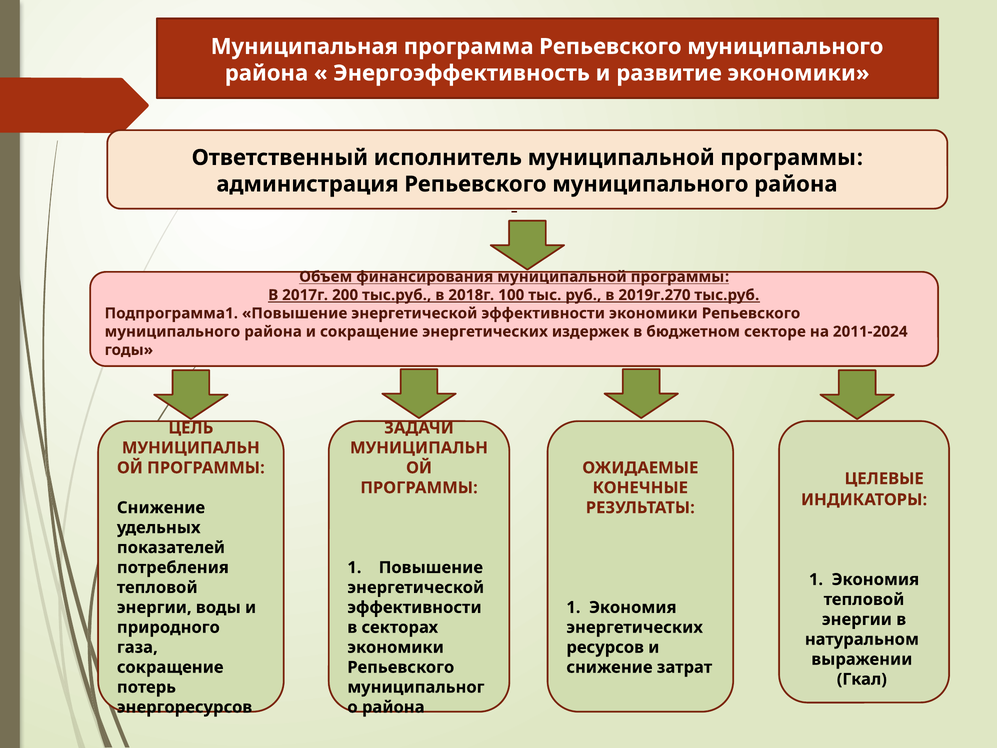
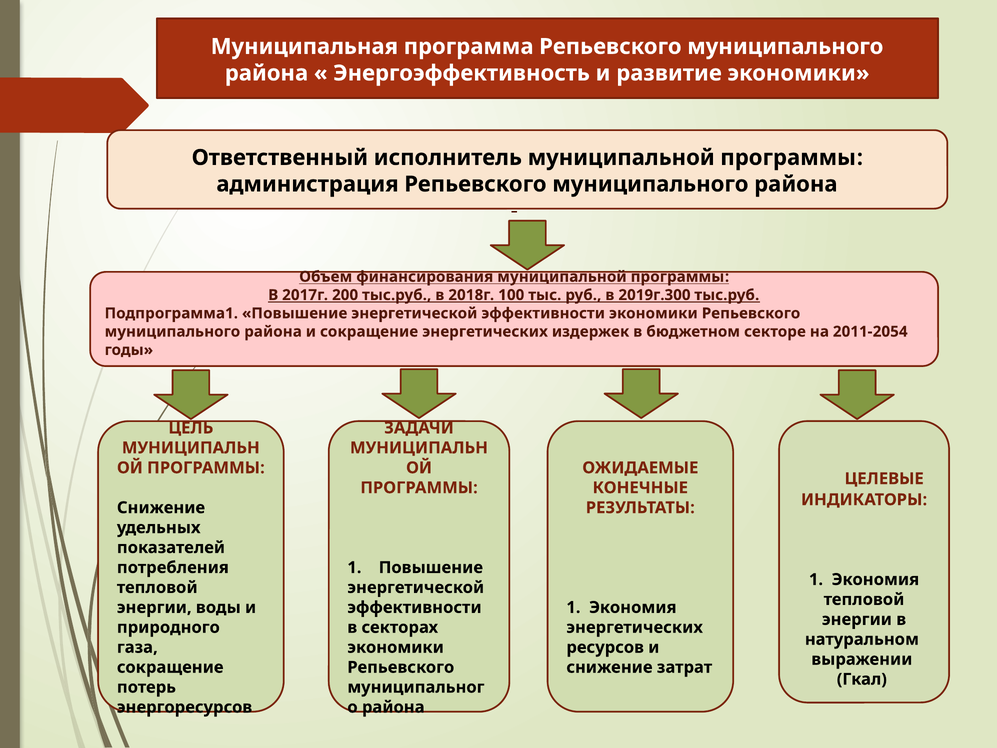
2019г.270: 2019г.270 -> 2019г.300
2011-2024: 2011-2024 -> 2011-2054
